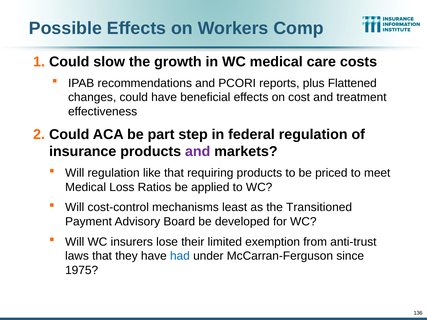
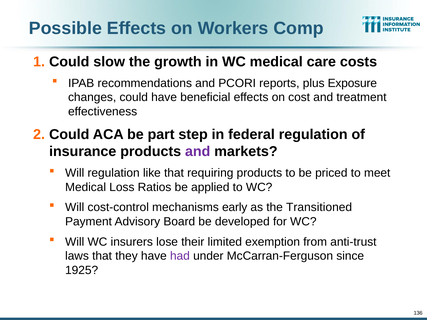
Flattened: Flattened -> Exposure
least: least -> early
had colour: blue -> purple
1975: 1975 -> 1925
